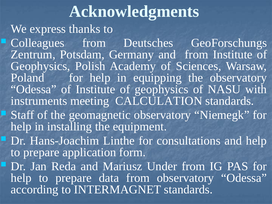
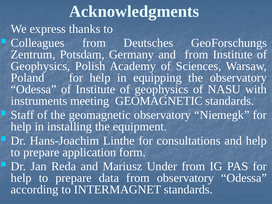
meeting CALCULATION: CALCULATION -> GEOMAGNETIC
